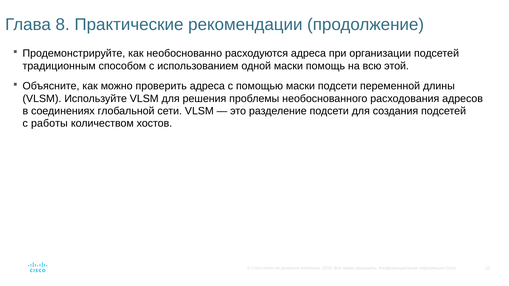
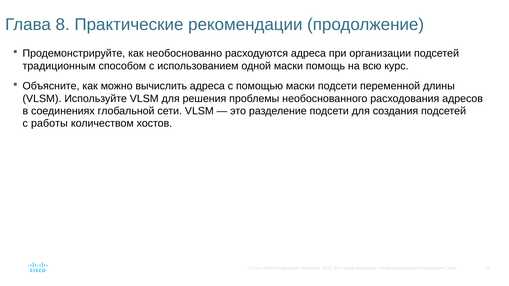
этой: этой -> курс
проверить: проверить -> вычислить
